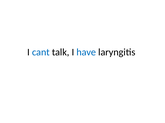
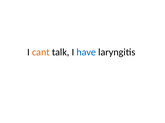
cant colour: blue -> orange
